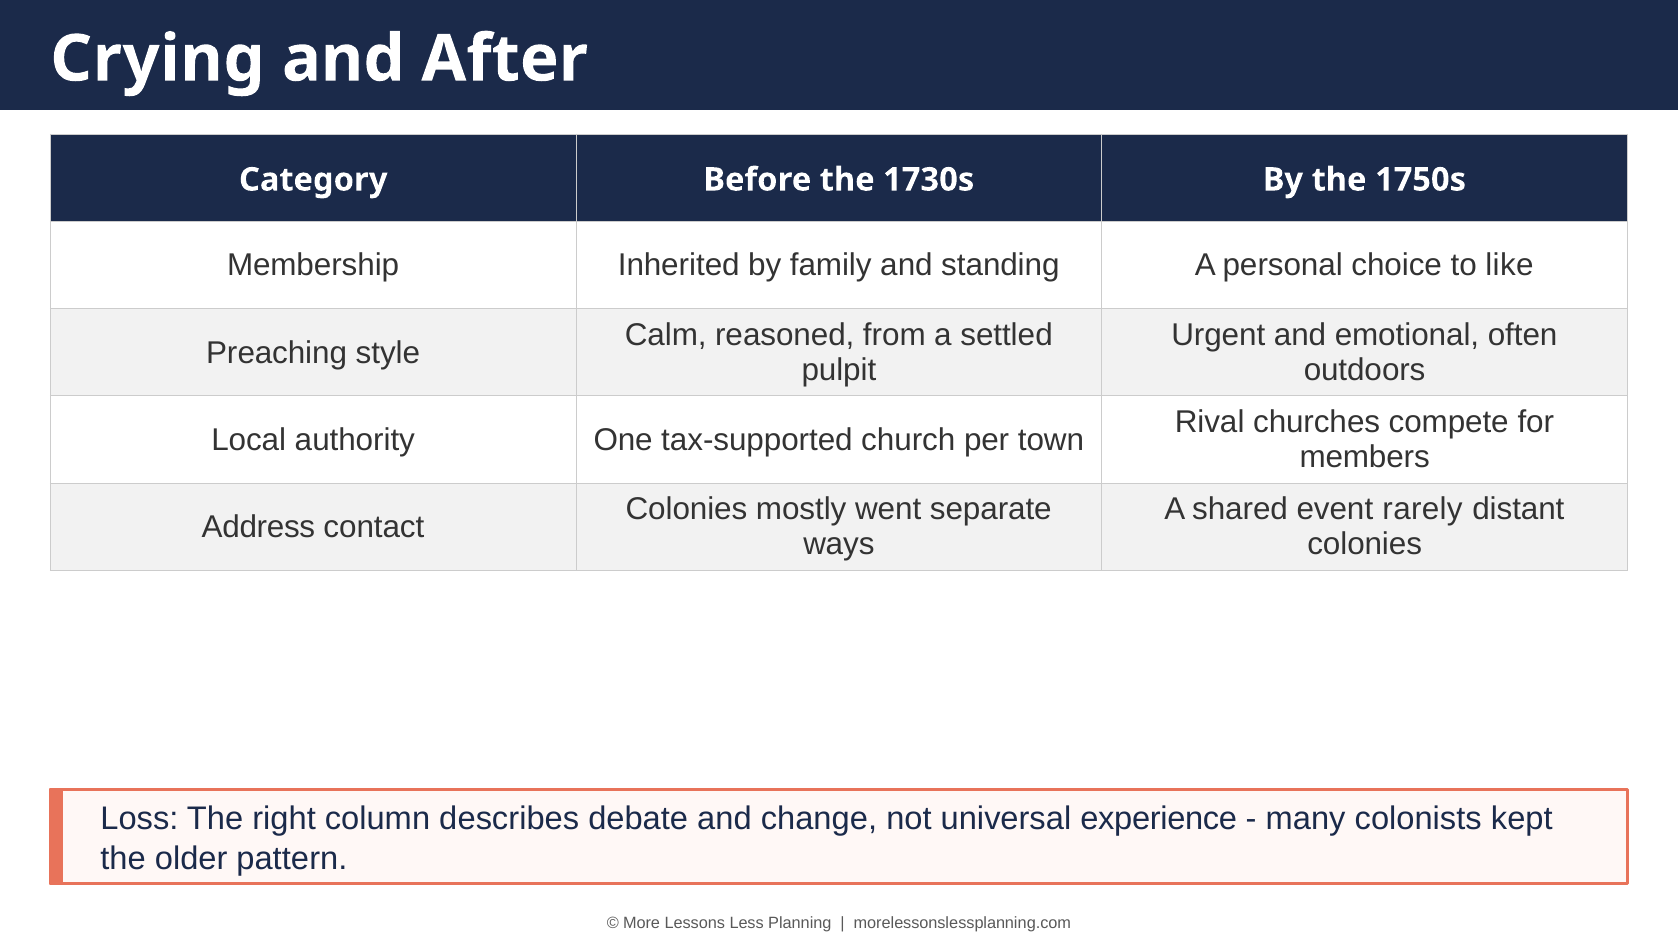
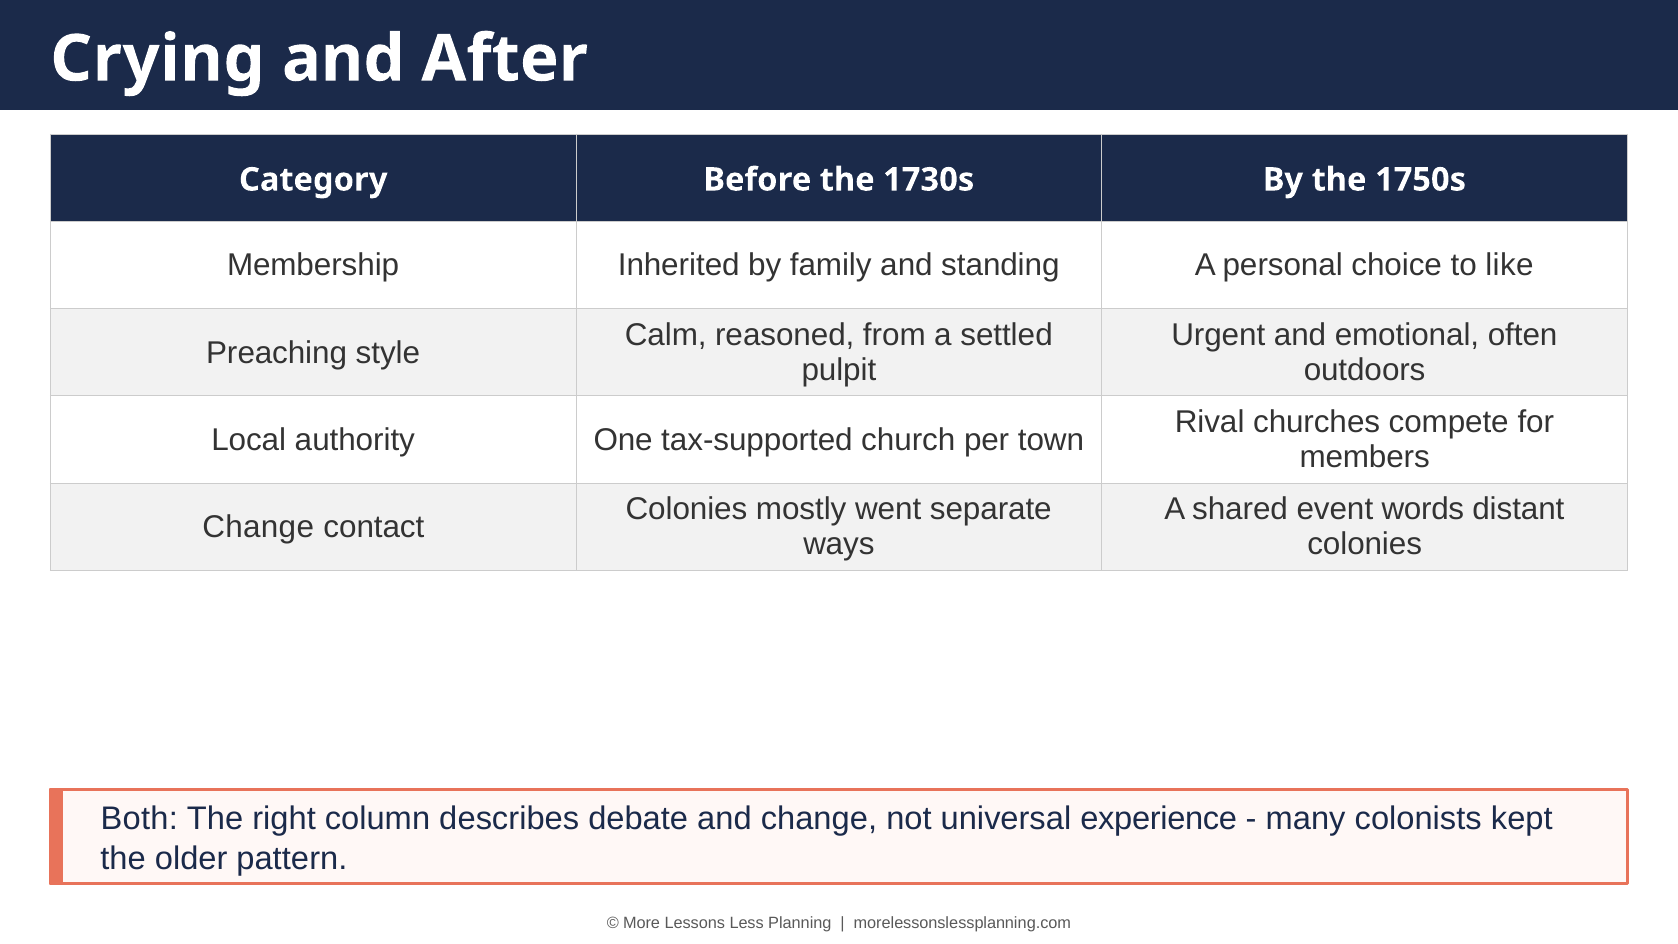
rarely: rarely -> words
Address at (258, 527): Address -> Change
Loss: Loss -> Both
